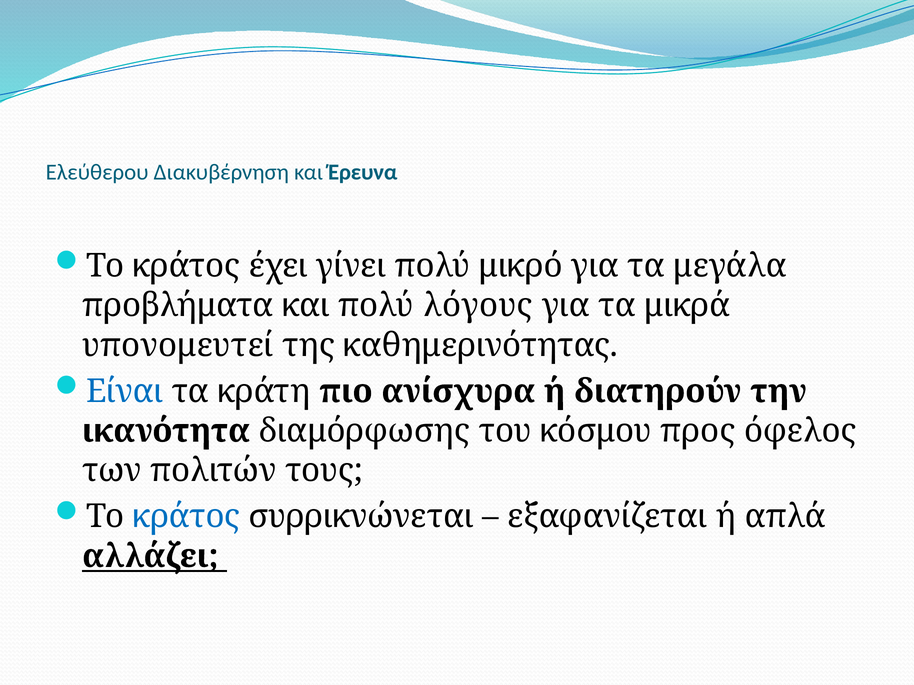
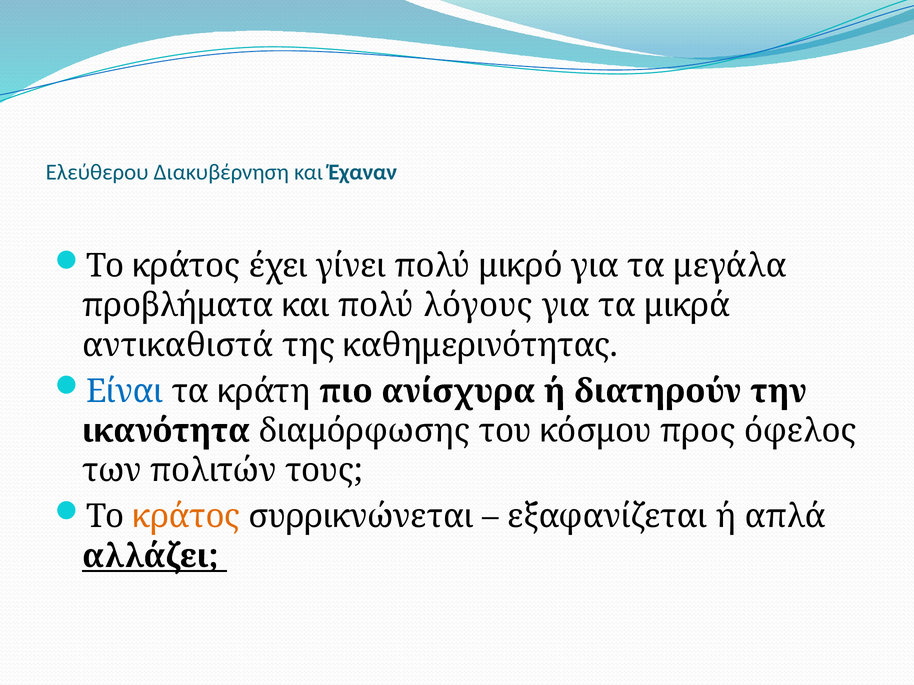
Έρευνα: Έρευνα -> Έχαναν
υπονομευτεί: υπονομευτεί -> αντικαθιστά
κράτος at (187, 517) colour: blue -> orange
